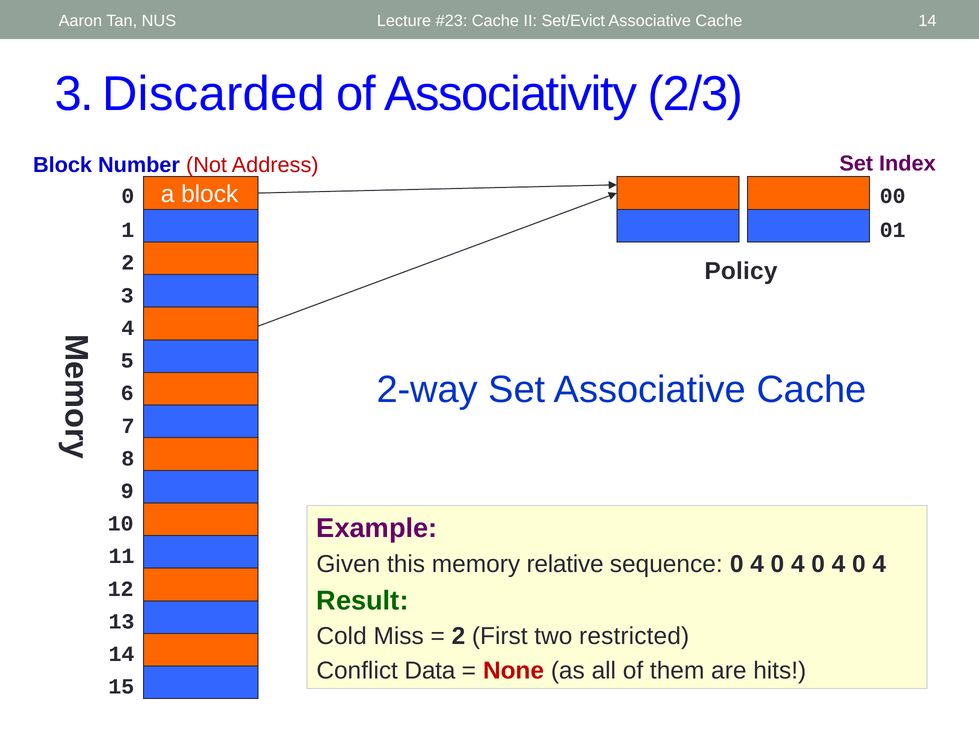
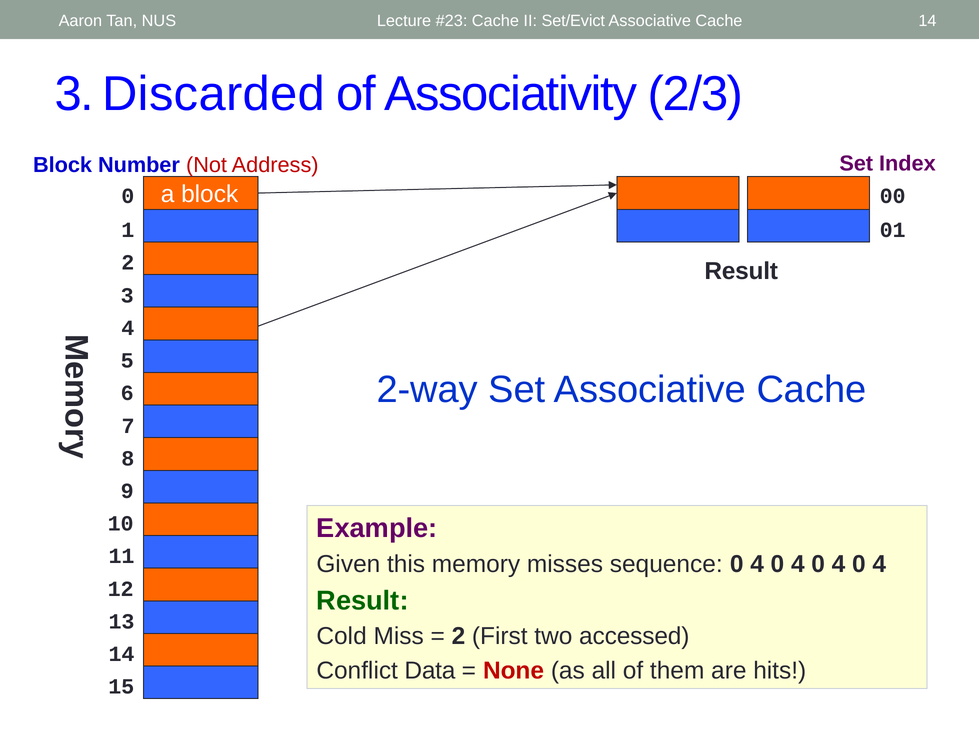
Policy at (741, 271): Policy -> Result
relative: relative -> misses
restricted: restricted -> accessed
